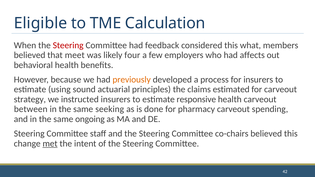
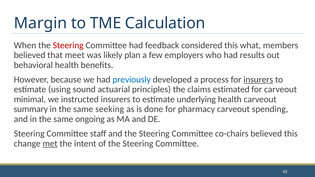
Eligible: Eligible -> Margin
four: four -> plan
affects: affects -> results
previously colour: orange -> blue
insurers at (258, 80) underline: none -> present
strategy: strategy -> minimal
responsive: responsive -> underlying
between: between -> summary
